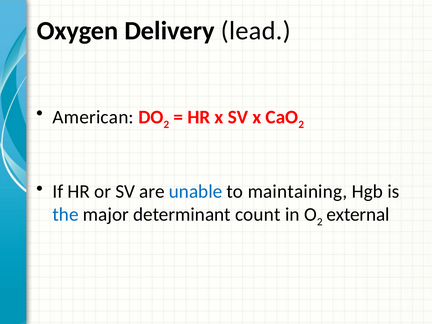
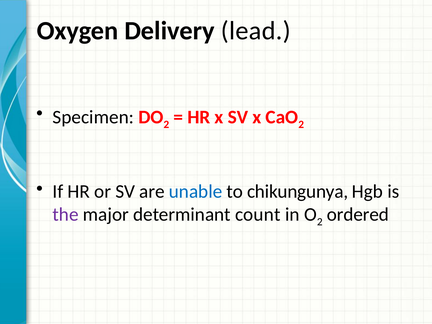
American: American -> Specimen
maintaining: maintaining -> chikungunya
the colour: blue -> purple
external: external -> ordered
